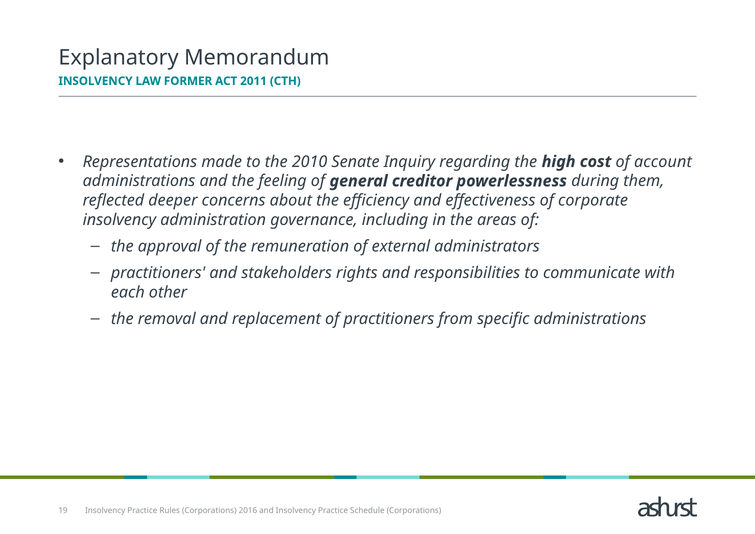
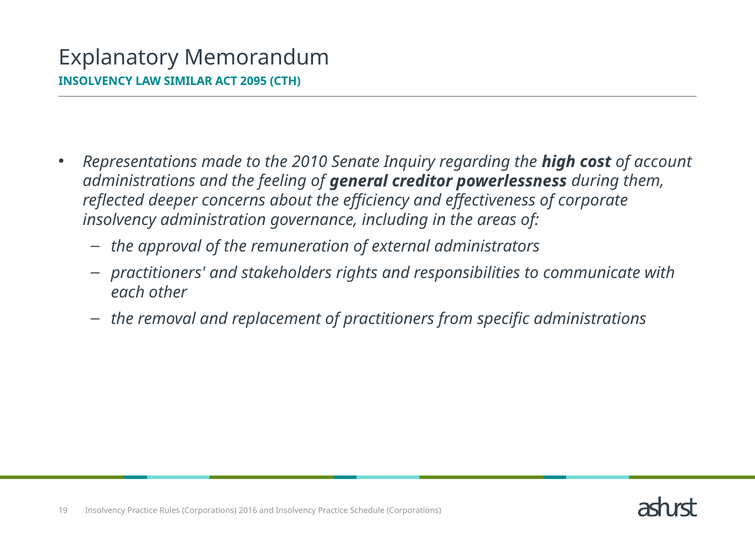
FORMER: FORMER -> SIMILAR
2011: 2011 -> 2095
